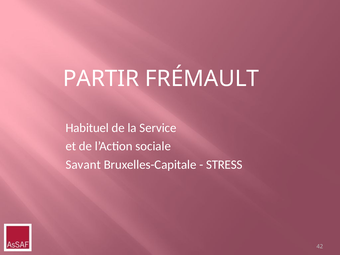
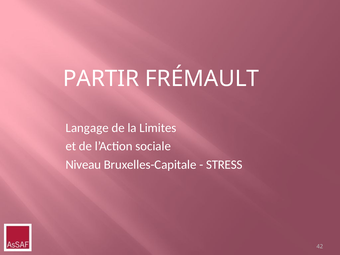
Habituel: Habituel -> Langage
Service: Service -> Limites
Savant: Savant -> Niveau
